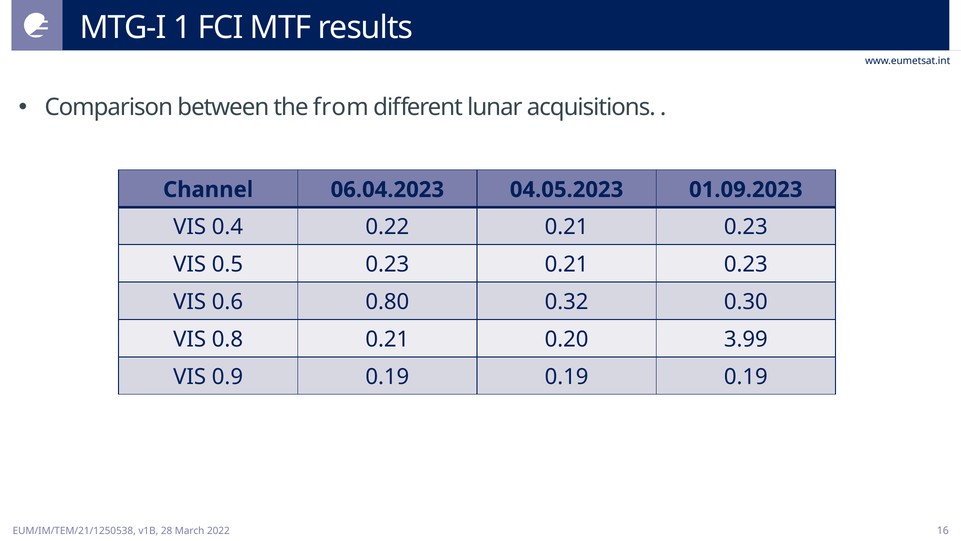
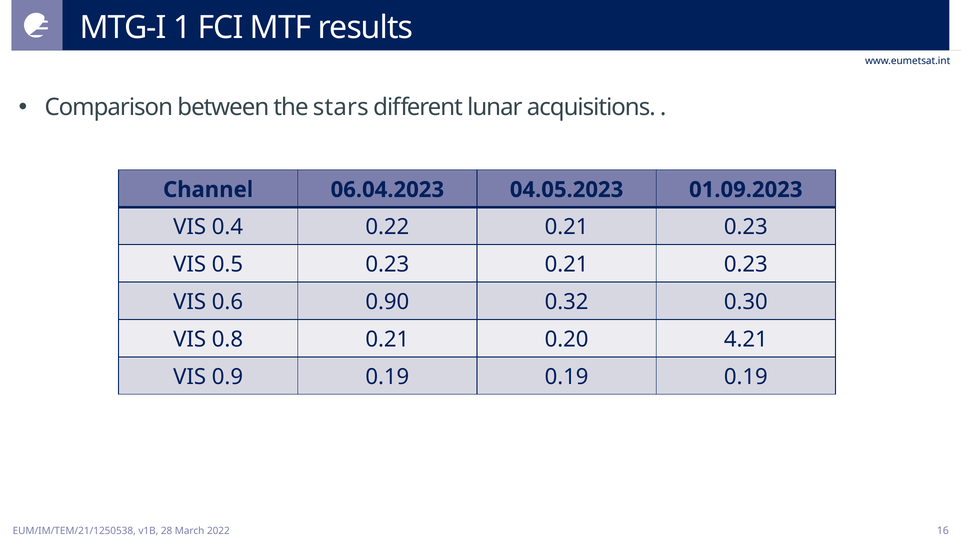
from: from -> stars
0.80: 0.80 -> 0.90
3.99: 3.99 -> 4.21
